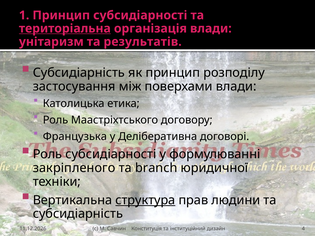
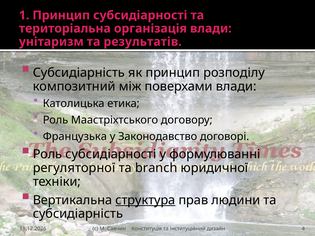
територіальна underline: present -> none
застосування: застосування -> композитний
Деліберативна: Деліберативна -> Законодавство
закріпленого: закріпленого -> регуляторної
